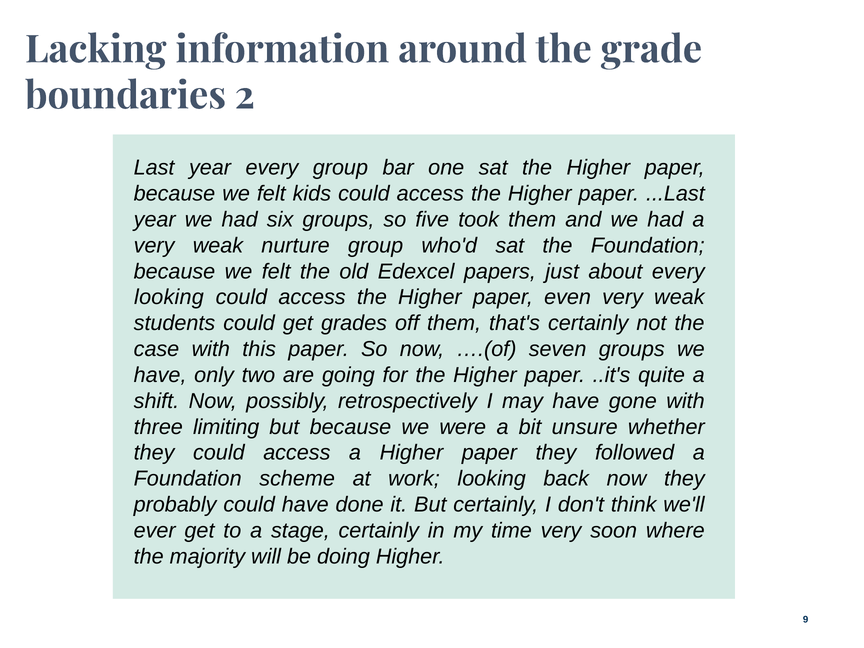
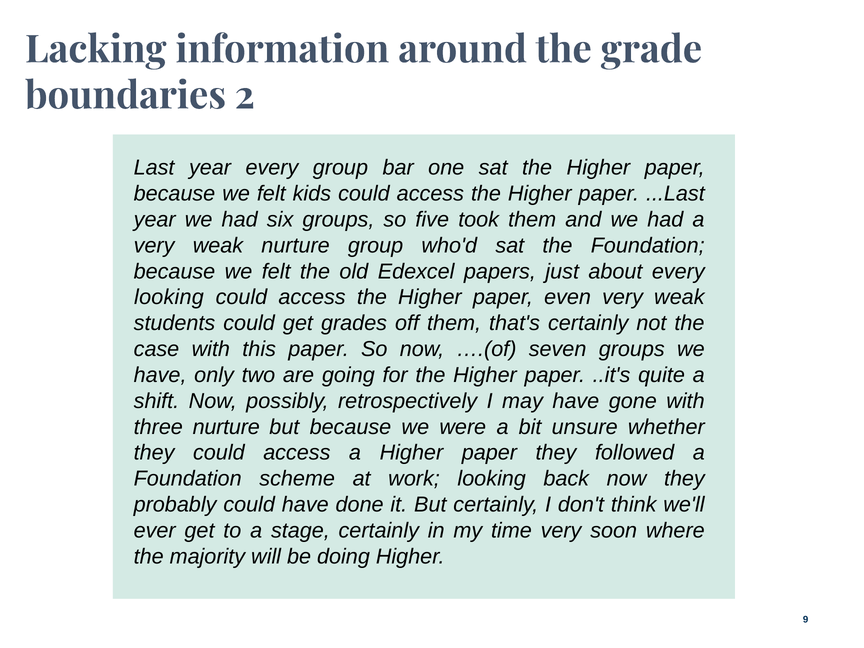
three limiting: limiting -> nurture
